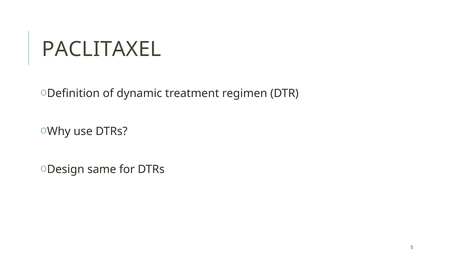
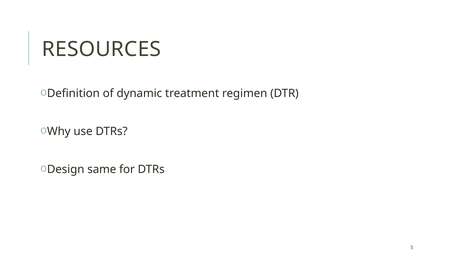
PACLITAXEL: PACLITAXEL -> RESOURCES
